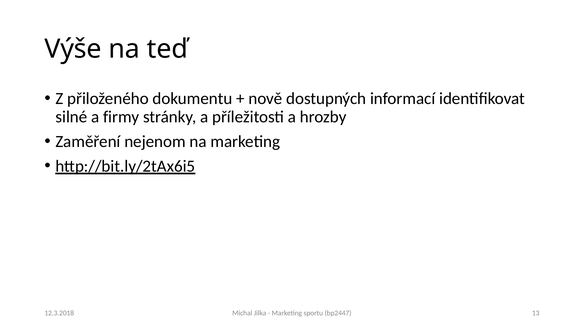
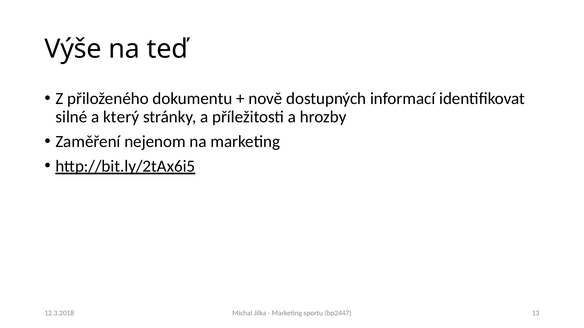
firmy: firmy -> který
